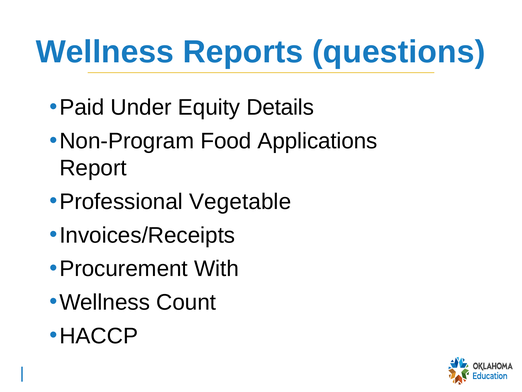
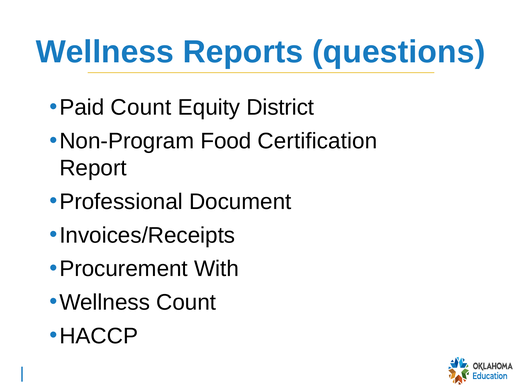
Paid Under: Under -> Count
Details: Details -> District
Applications: Applications -> Certification
Vegetable: Vegetable -> Document
